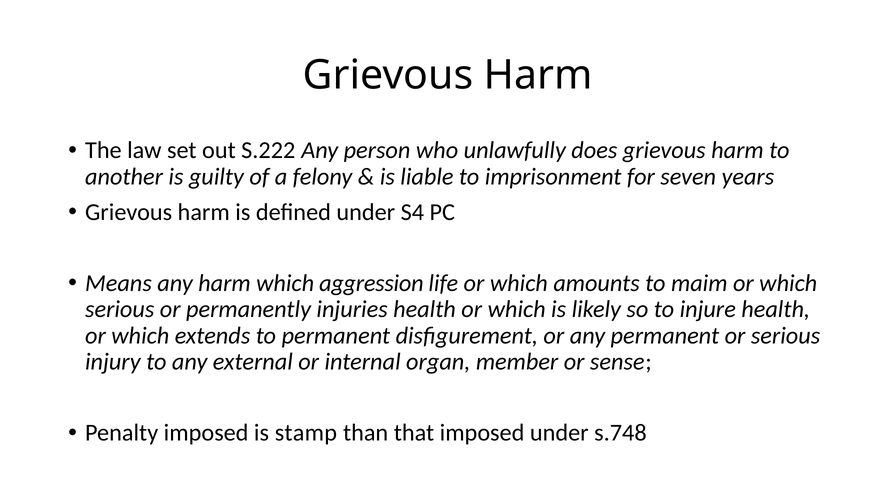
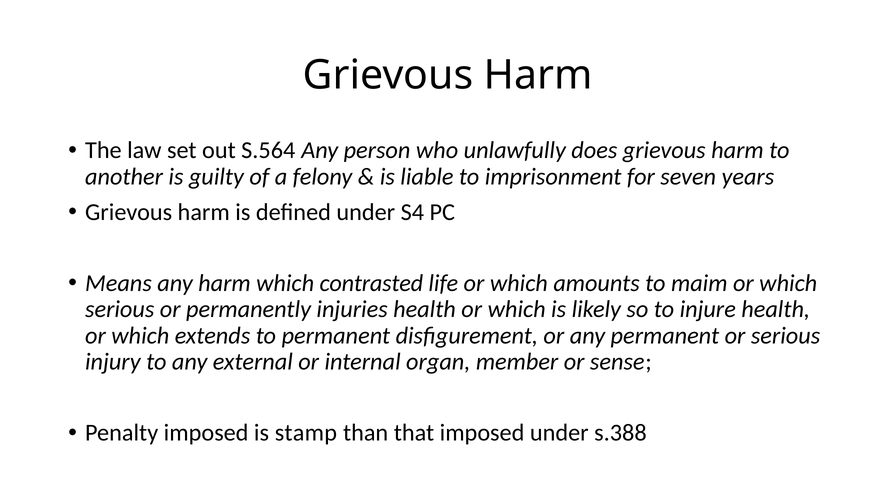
S.222: S.222 -> S.564
aggression: aggression -> contrasted
s.748: s.748 -> s.388
